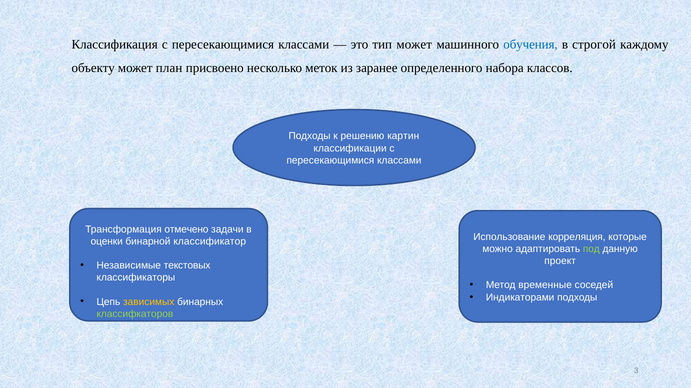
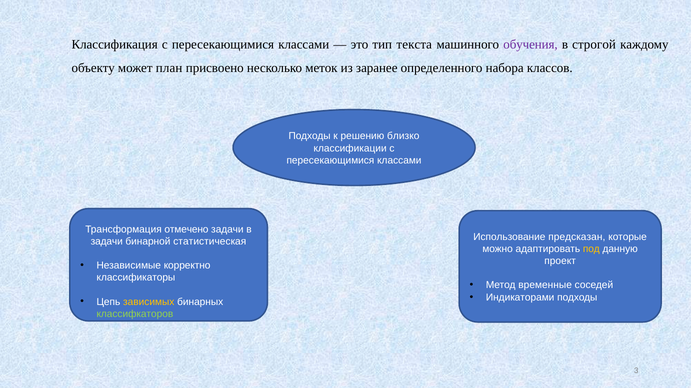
тип может: может -> текста
обучения colour: blue -> purple
картин: картин -> близко
корреляция: корреляция -> предсказан
оценки at (107, 242): оценки -> задачи
классификатор: классификатор -> статистическая
под colour: light green -> yellow
текстовых: текстовых -> корректно
